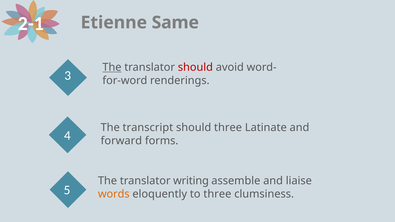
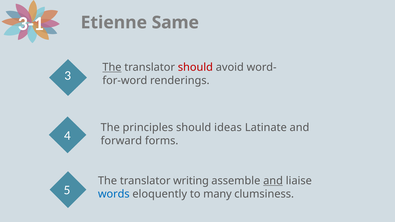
2-1: 2-1 -> 3-1
transcript: transcript -> principles
should three: three -> ideas
and at (273, 181) underline: none -> present
words colour: orange -> blue
to three: three -> many
